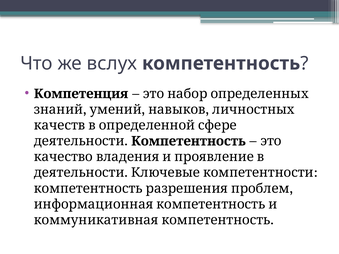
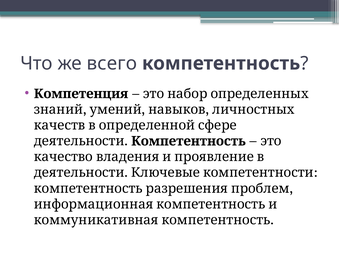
вслух: вслух -> всего
